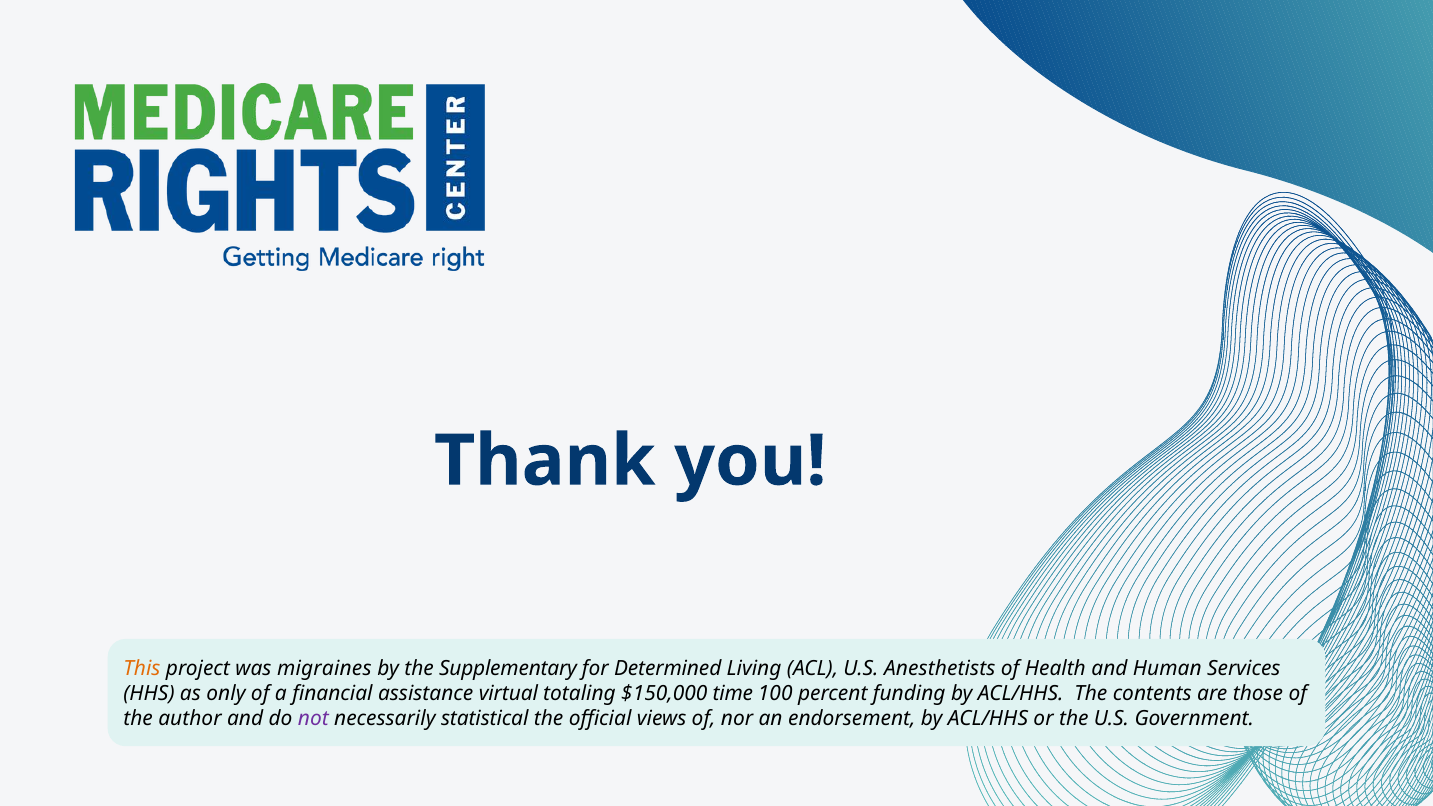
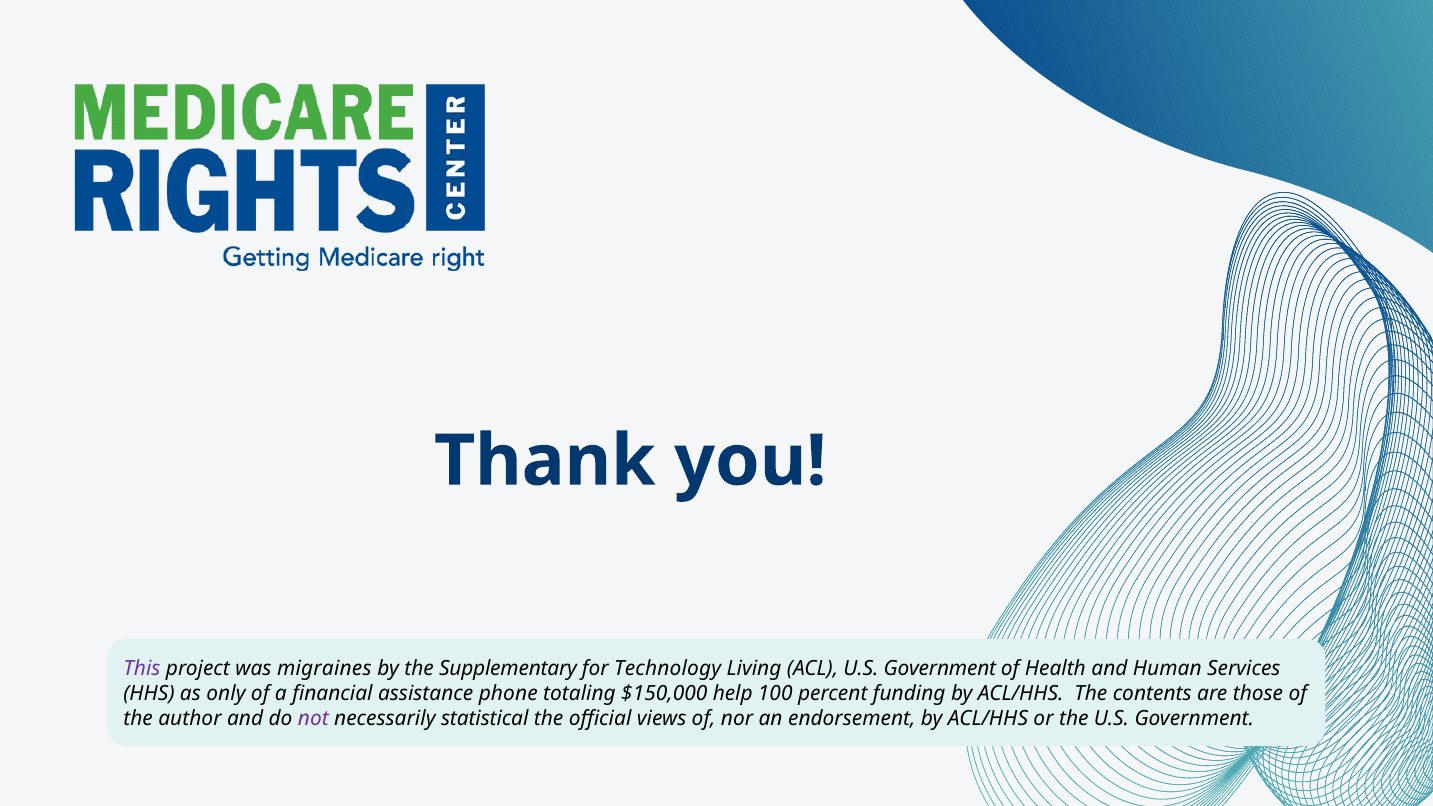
This colour: orange -> purple
Determined: Determined -> Technology
ACL U.S Anesthetists: Anesthetists -> Government
virtual: virtual -> phone
time: time -> help
